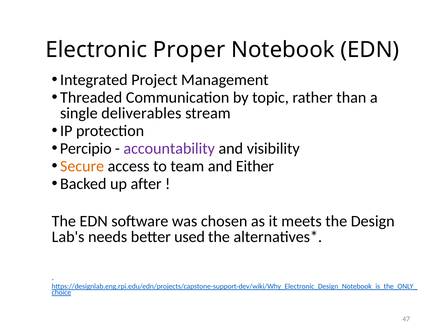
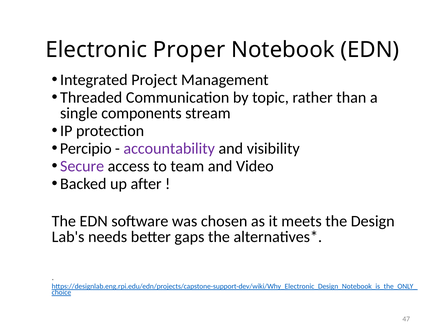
deliverables: deliverables -> components
Secure colour: orange -> purple
Either: Either -> Video
used: used -> gaps
